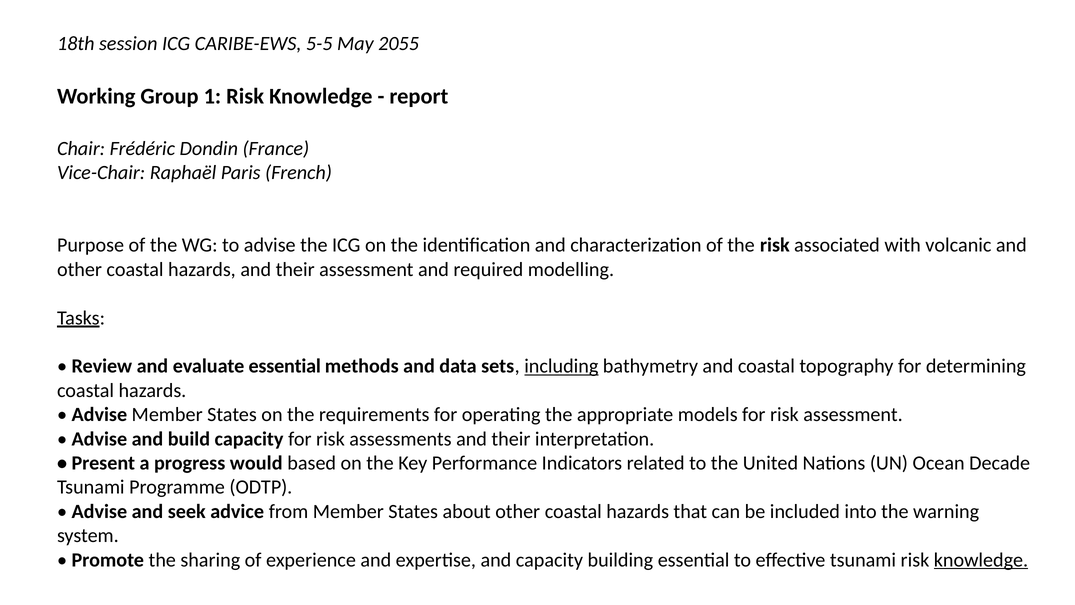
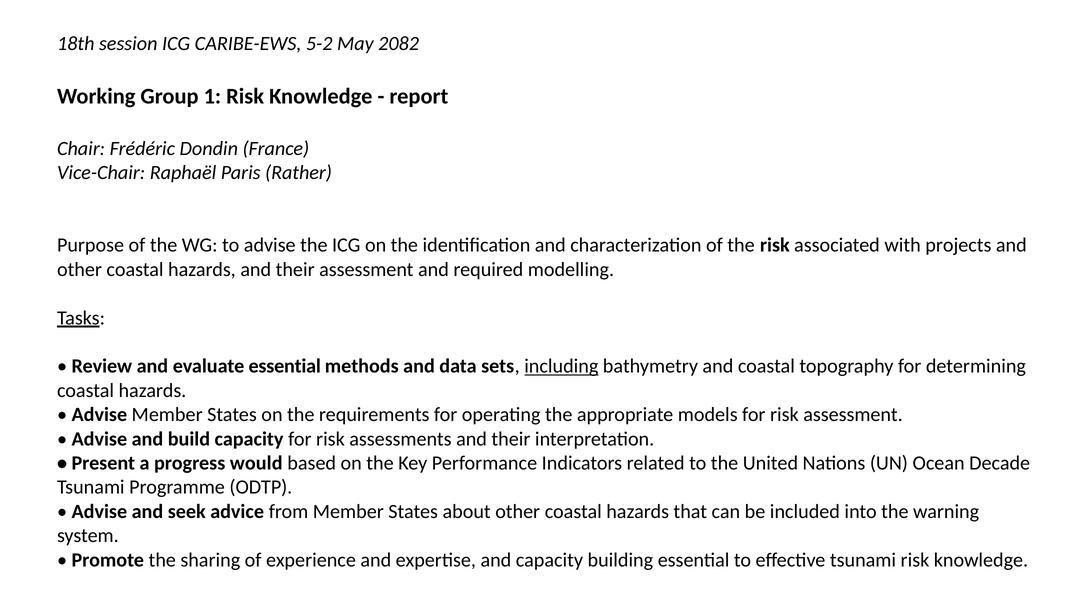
5-5: 5-5 -> 5-2
2055: 2055 -> 2082
French: French -> Rather
volcanic: volcanic -> projects
knowledge at (981, 560) underline: present -> none
